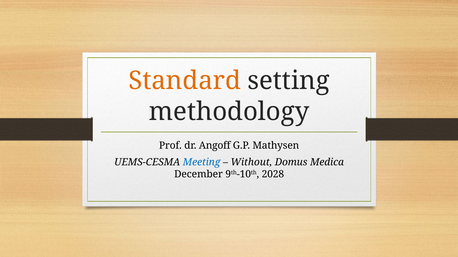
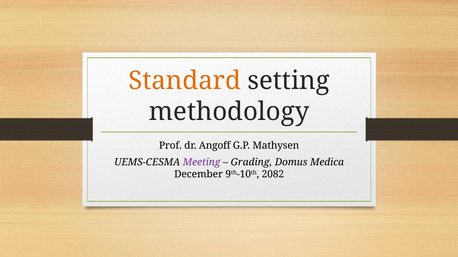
Meeting colour: blue -> purple
Without: Without -> Grading
2028: 2028 -> 2082
